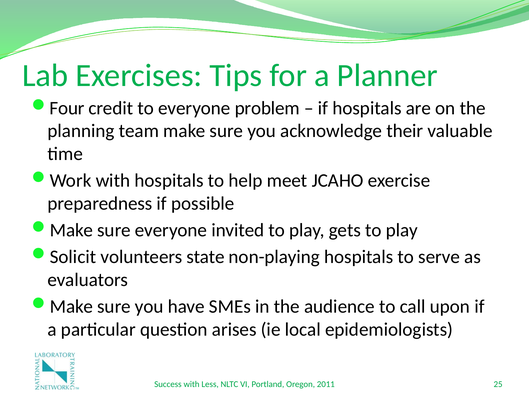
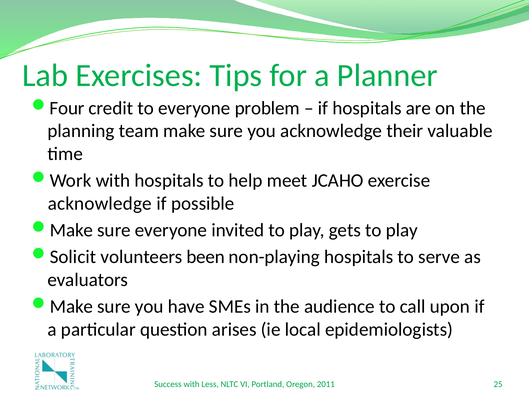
preparedness at (100, 203): preparedness -> acknowledge
state: state -> been
